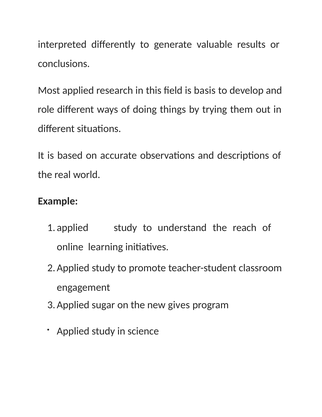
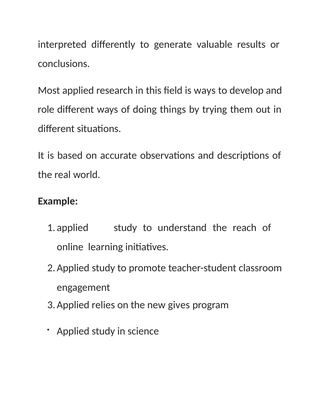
is basis: basis -> ways
sugar: sugar -> relies
